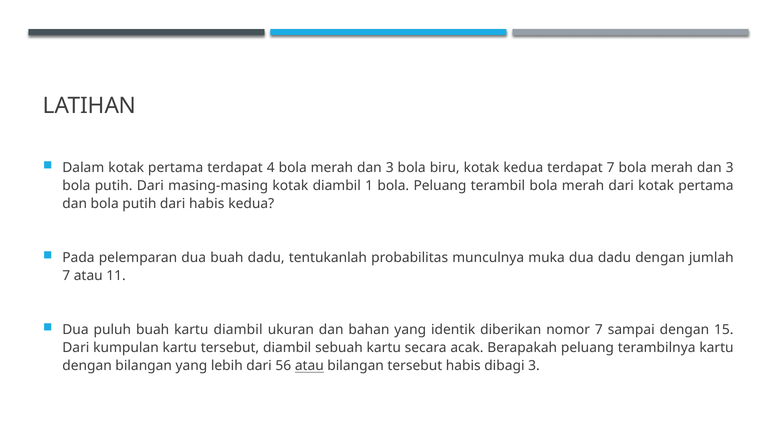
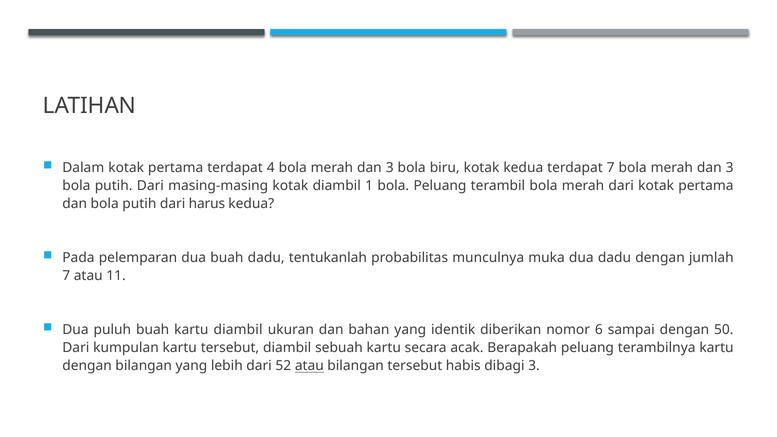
dari habis: habis -> harus
nomor 7: 7 -> 6
15: 15 -> 50
56: 56 -> 52
